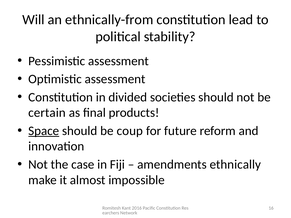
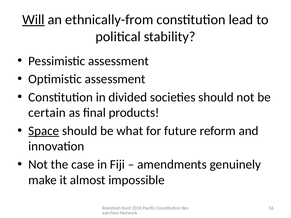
Will underline: none -> present
coup: coup -> what
ethnically: ethnically -> genuinely
